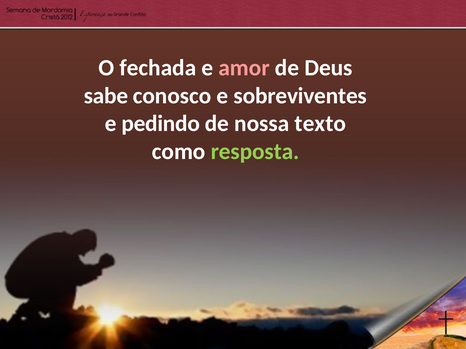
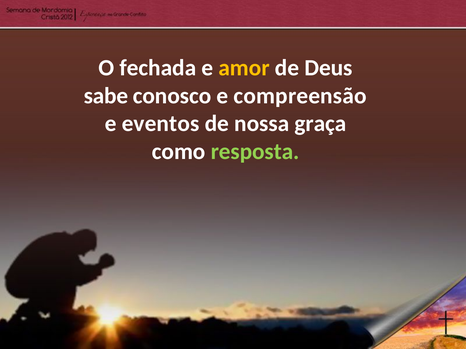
amor colour: pink -> yellow
sobreviventes: sobreviventes -> compreensão
pedindo: pedindo -> eventos
texto: texto -> graça
